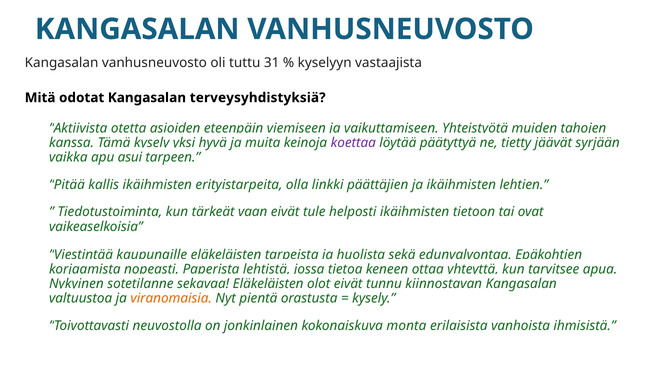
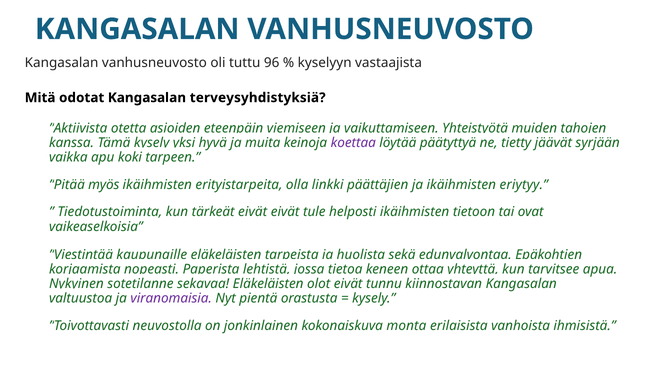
31: 31 -> 96
asui: asui -> koki
kallis: kallis -> myös
lehtien: lehtien -> eriytyy
tärkeät vaan: vaan -> eivät
viranomaisia colour: orange -> purple
